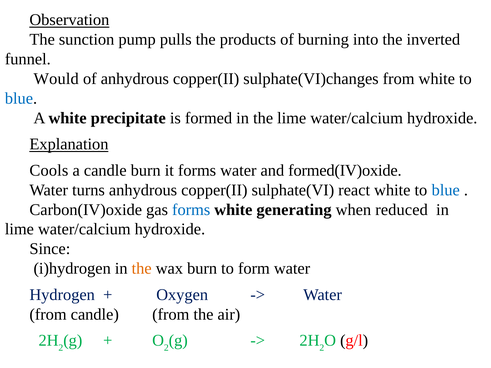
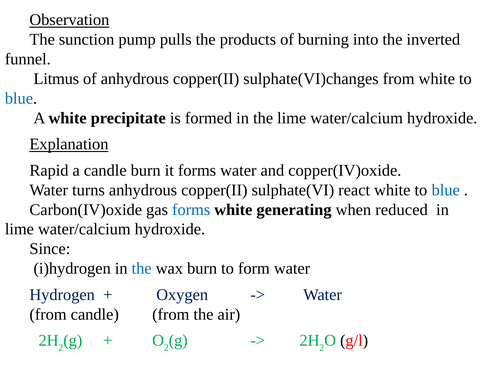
Would: Would -> Litmus
Cools: Cools -> Rapid
formed(IV)oxide: formed(IV)oxide -> copper(IV)oxide
the at (142, 269) colour: orange -> blue
